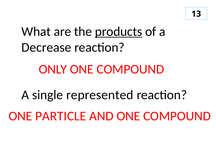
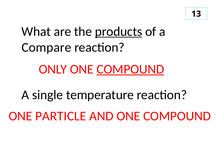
Decrease: Decrease -> Compare
COMPOUND at (130, 69) underline: none -> present
represented: represented -> temperature
